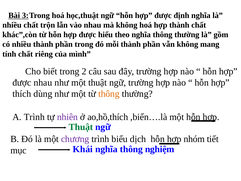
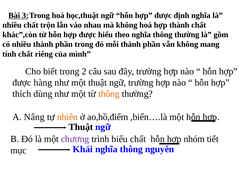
được nhau: nhau -> hàng
A Trình: Trình -> Nâng
nhiên colour: purple -> orange
ao,hồ,thích: ao,hồ,thích -> ao,hồ,điểm
Thuật at (81, 127) colour: green -> black
biểu dịch: dịch -> chất
nghiệm: nghiệm -> nguyên
